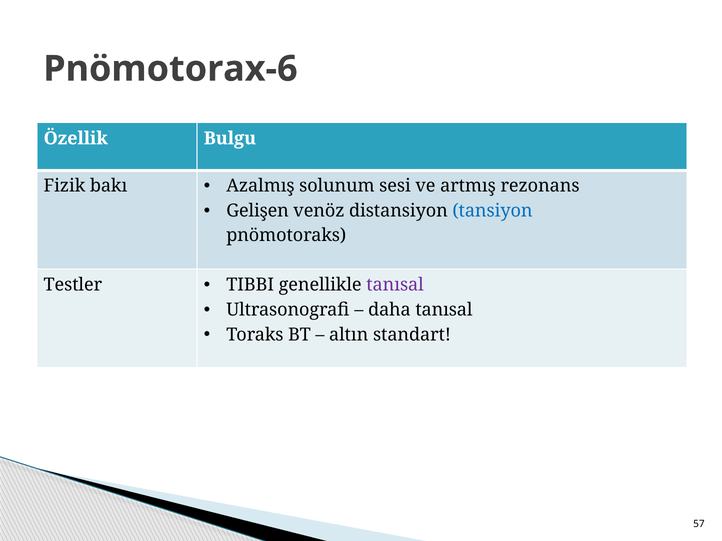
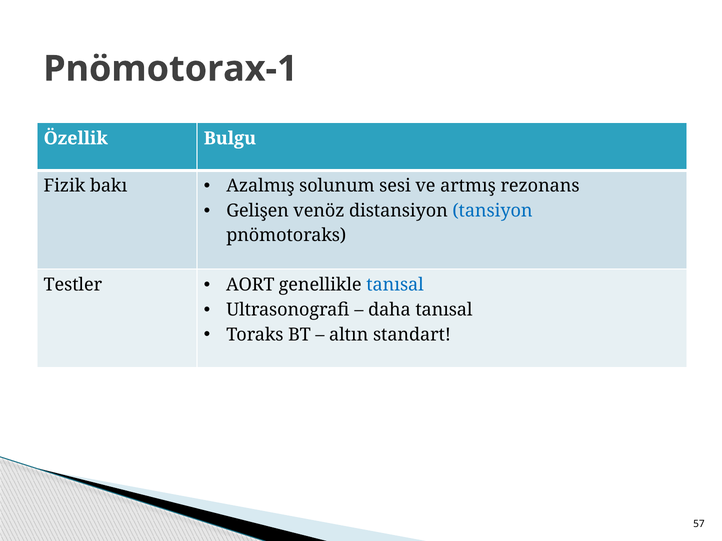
Pnömotorax-6: Pnömotorax-6 -> Pnömotorax-1
TIBBI: TIBBI -> AORT
tanısal at (395, 285) colour: purple -> blue
